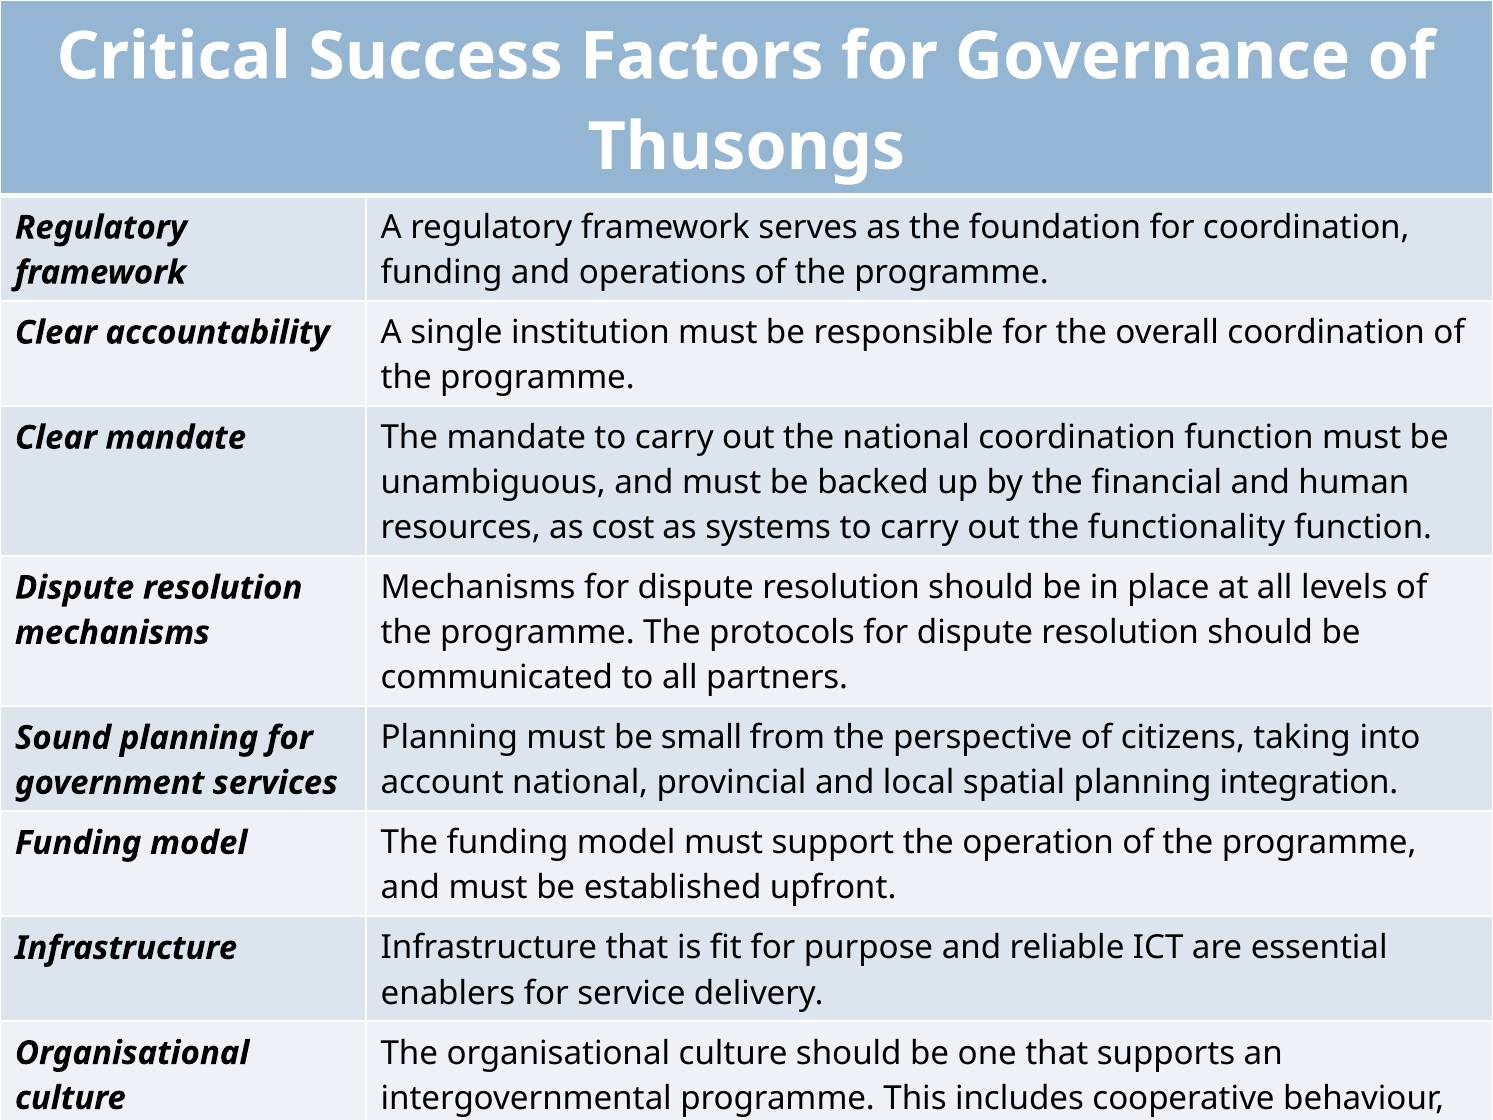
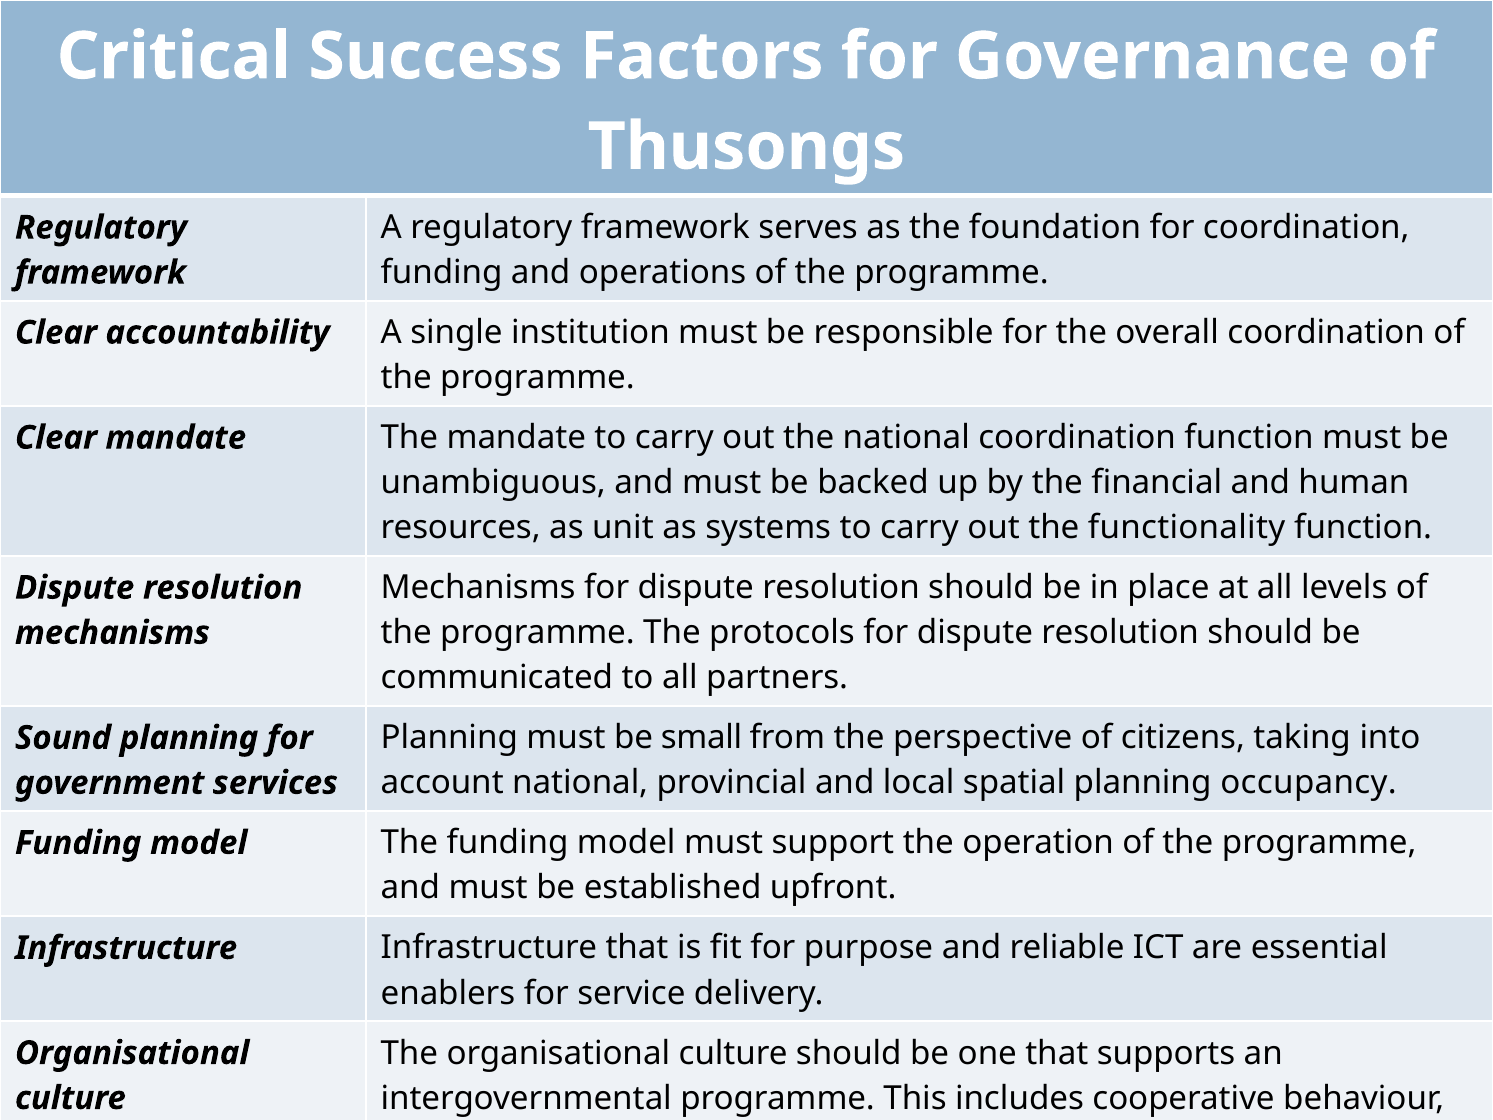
cost: cost -> unit
integration: integration -> occupancy
